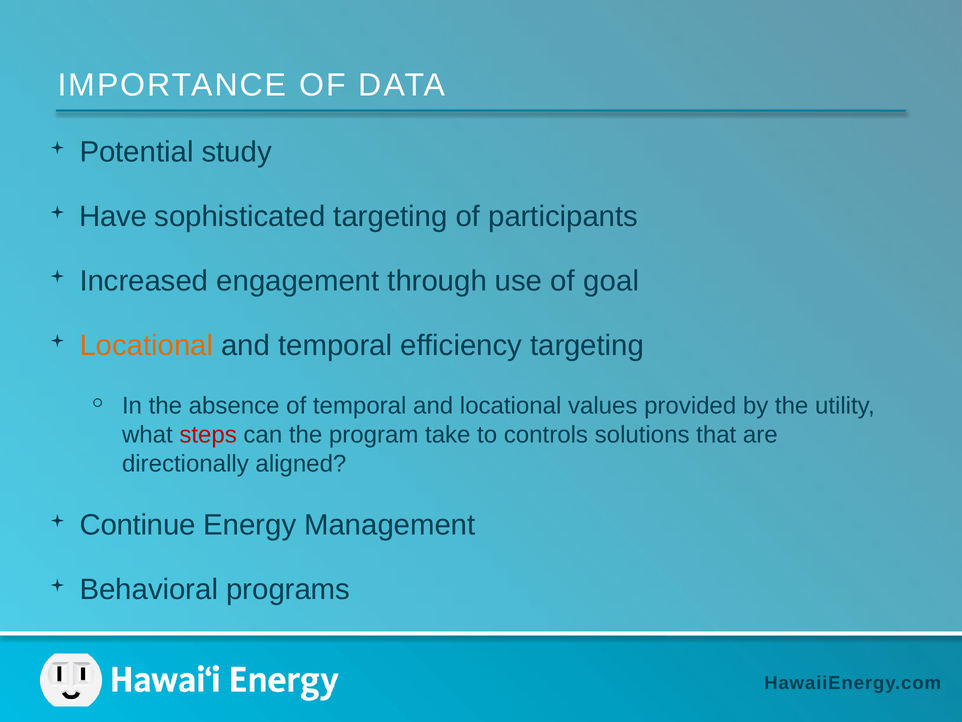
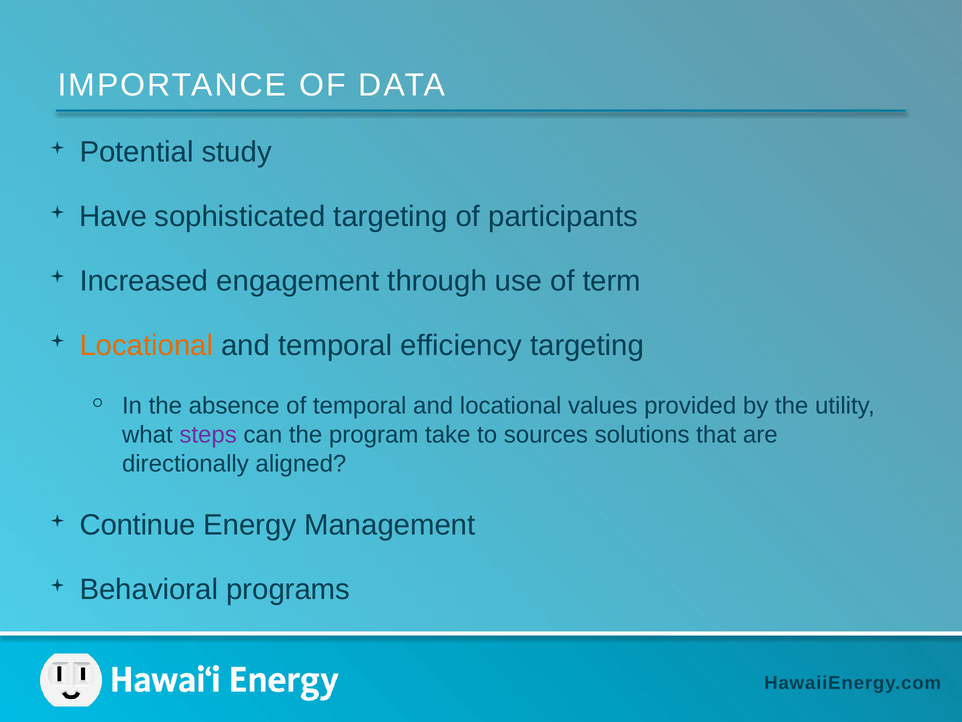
goal: goal -> term
steps colour: red -> purple
controls: controls -> sources
